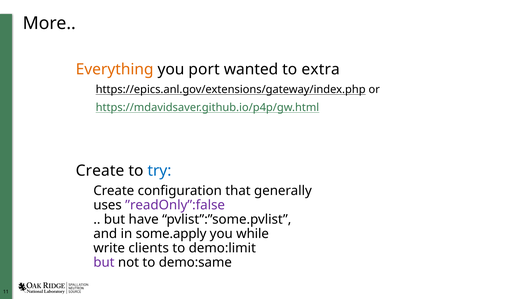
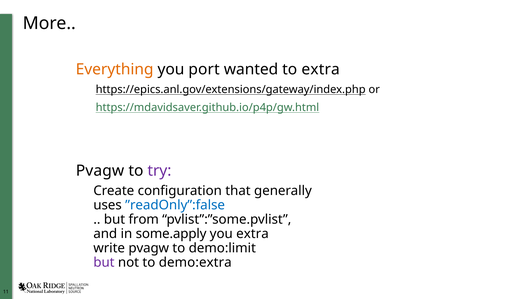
Create at (100, 171): Create -> Pvagw
try colour: blue -> purple
”readOnly”:false colour: purple -> blue
have: have -> from
you while: while -> extra
write clients: clients -> pvagw
demo:same: demo:same -> demo:extra
